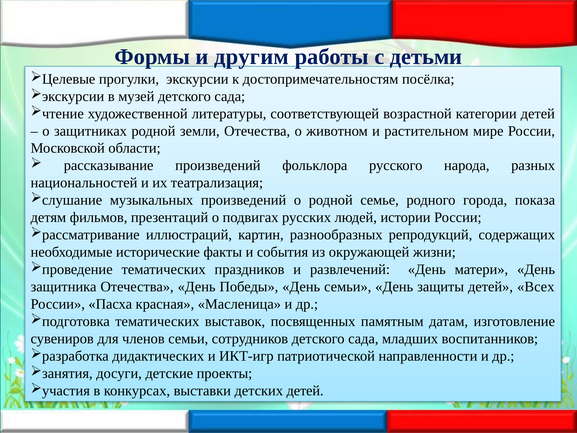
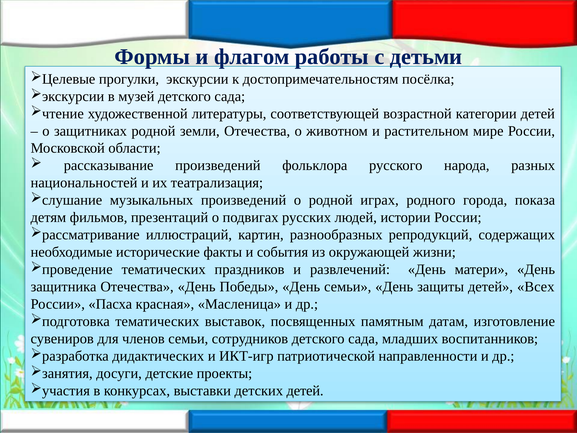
другим: другим -> флагом
семье: семье -> играх
